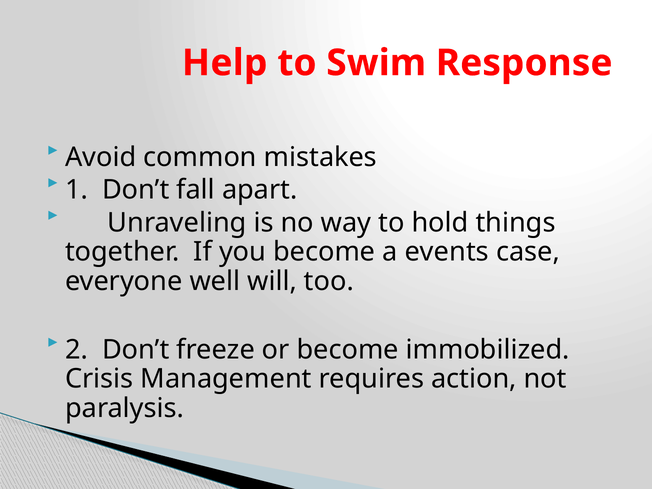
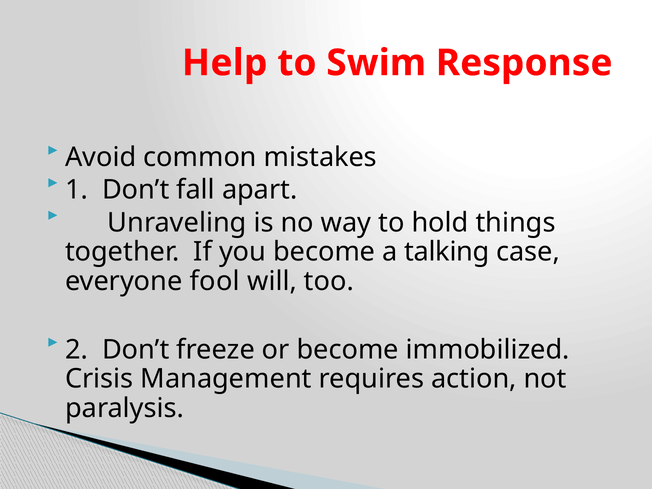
events: events -> talking
well: well -> fool
